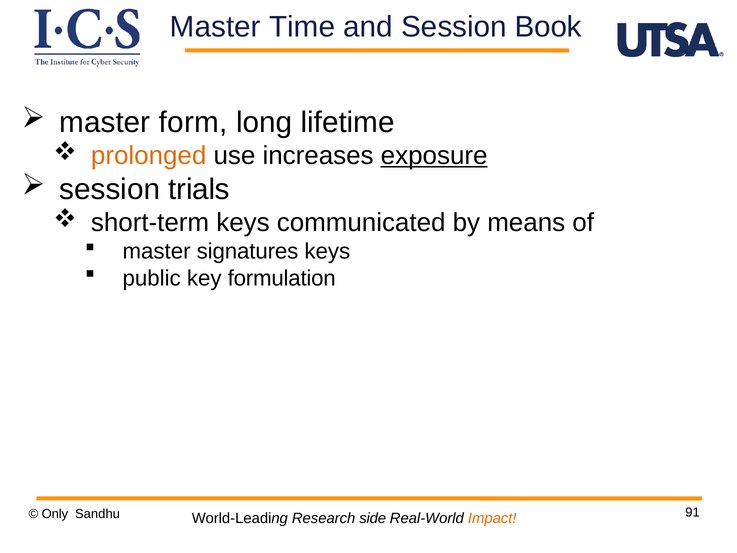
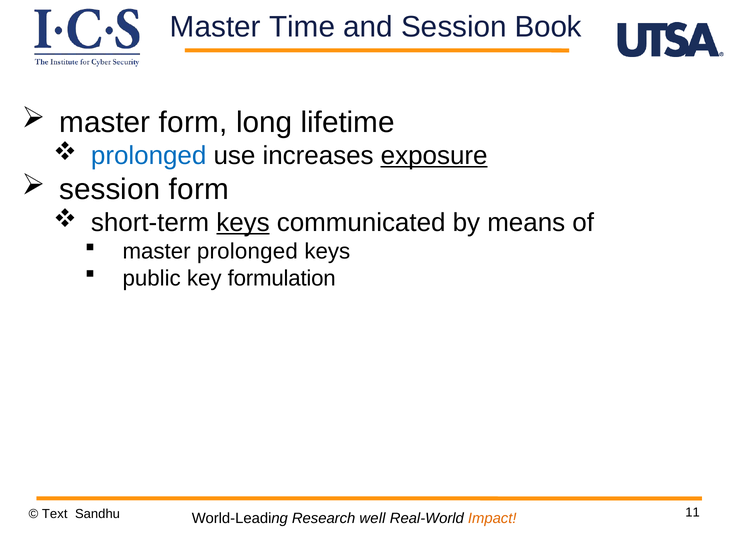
prolonged at (149, 156) colour: orange -> blue
session trials: trials -> form
keys at (243, 223) underline: none -> present
master signatures: signatures -> prolonged
Only: Only -> Text
91: 91 -> 11
side: side -> well
